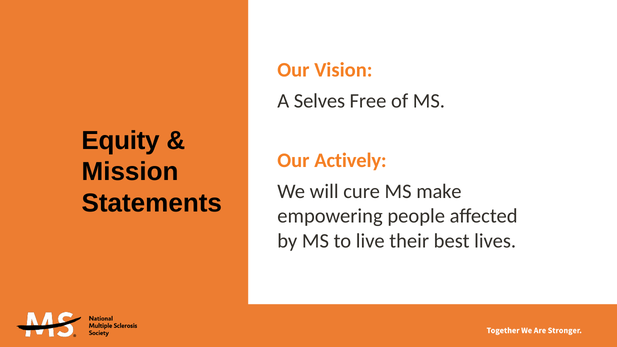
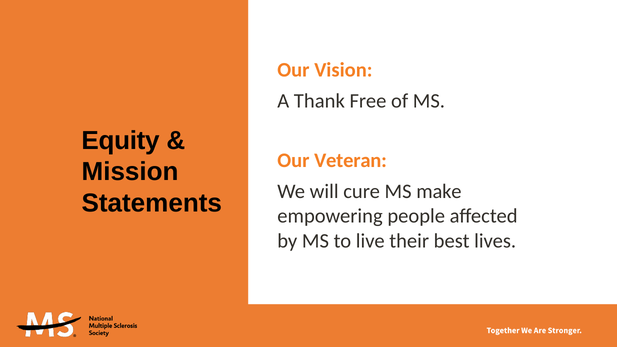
Selves: Selves -> Thank
Actively: Actively -> Veteran
